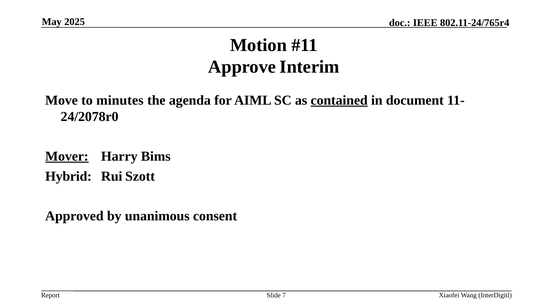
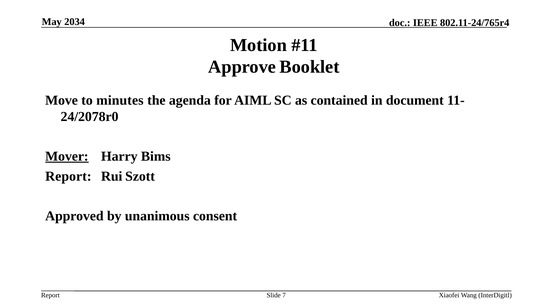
2025: 2025 -> 2034
Interim: Interim -> Booklet
contained underline: present -> none
Hybrid at (68, 176): Hybrid -> Report
